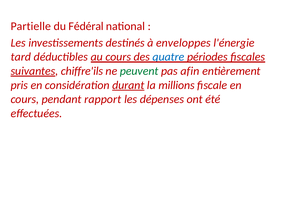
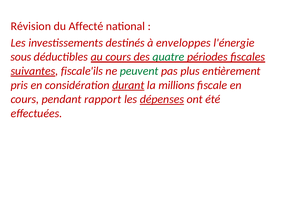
Partielle: Partielle -> Révision
Fédéral: Fédéral -> Affecté
tard: tard -> sous
quatre colour: blue -> green
chiffre'ils: chiffre'ils -> fiscale'ils
afin: afin -> plus
dépenses underline: none -> present
